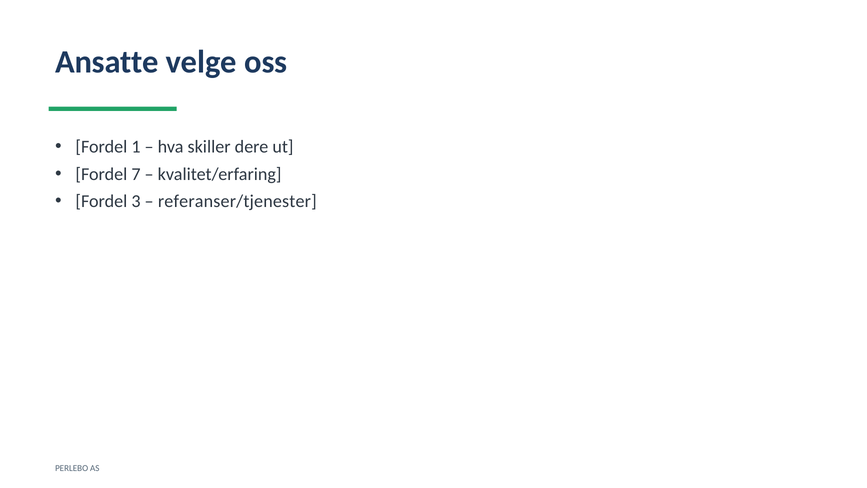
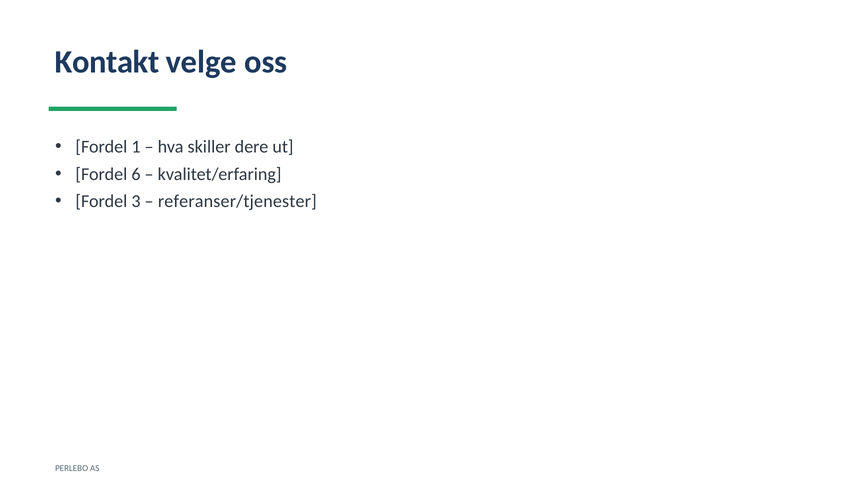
Ansatte: Ansatte -> Kontakt
7: 7 -> 6
